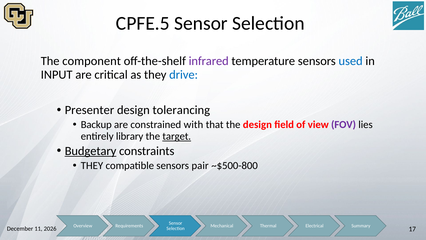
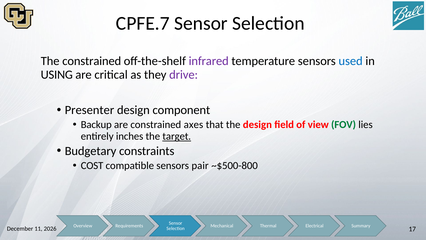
CPFE.5: CPFE.5 -> CPFE.7
The component: component -> constrained
INPUT: INPUT -> USING
drive colour: blue -> purple
tolerancing: tolerancing -> component
with: with -> axes
FOV colour: purple -> green
library: library -> inches
Budgetary underline: present -> none
THEY at (92, 165): THEY -> COST
